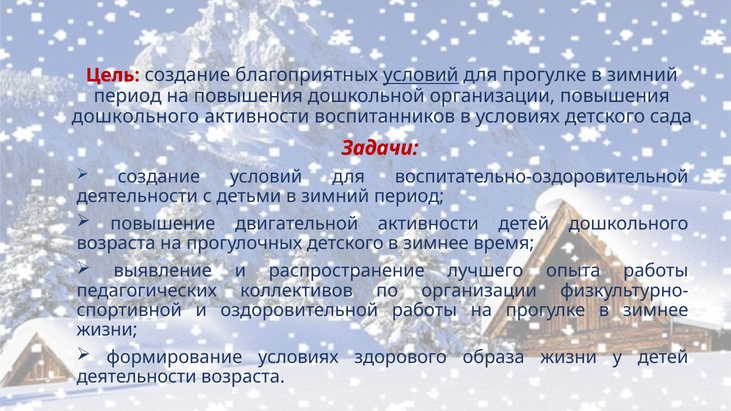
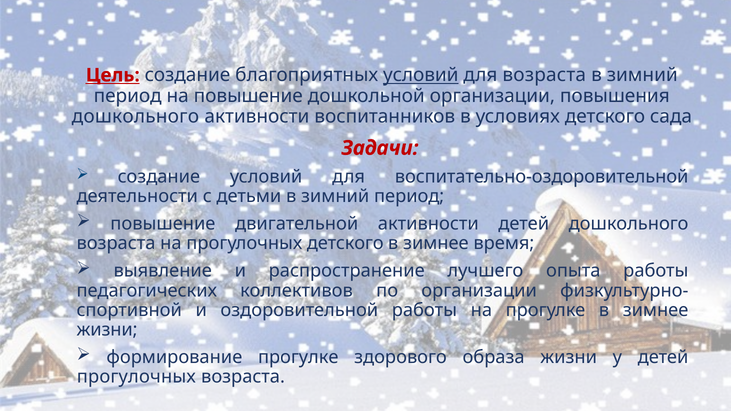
Цель underline: none -> present
для прогулке: прогулке -> возраста
на повышения: повышения -> повышение
формирование условиях: условиях -> прогулке
деятельности at (137, 377): деятельности -> прогулочных
